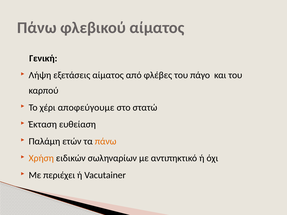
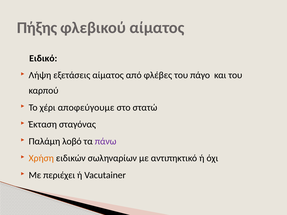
Πάνω at (37, 28): Πάνω -> Πήξης
Γενική: Γενική -> Ειδικό
ευθείαση: ευθείαση -> σταγόνας
ετών: ετών -> λοβό
πάνω at (106, 141) colour: orange -> purple
